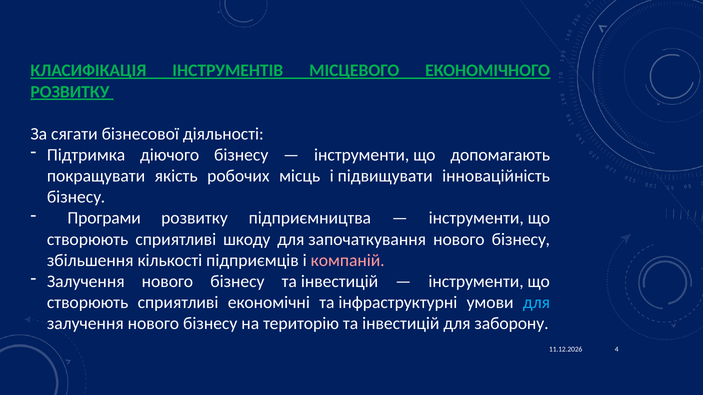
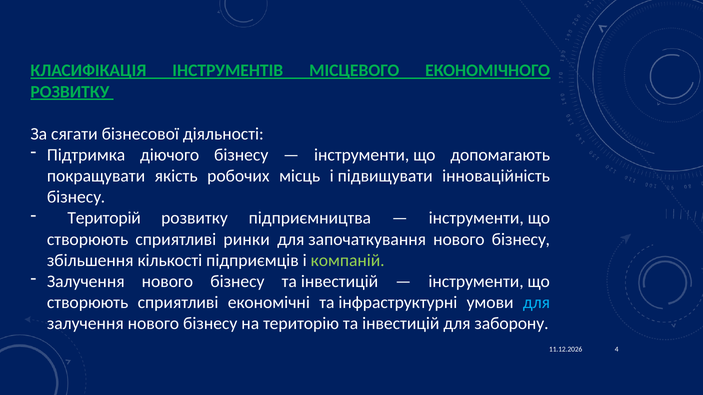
Програми: Програми -> Територій
шкоду: шкоду -> ринки
компаній colour: pink -> light green
